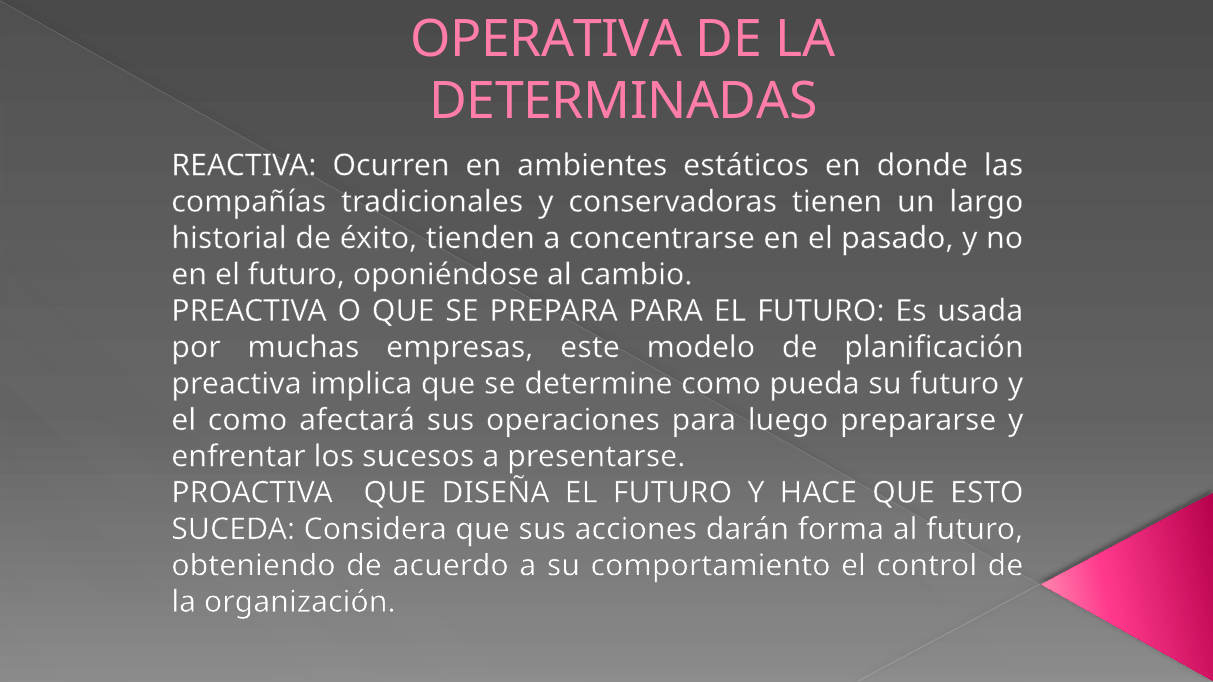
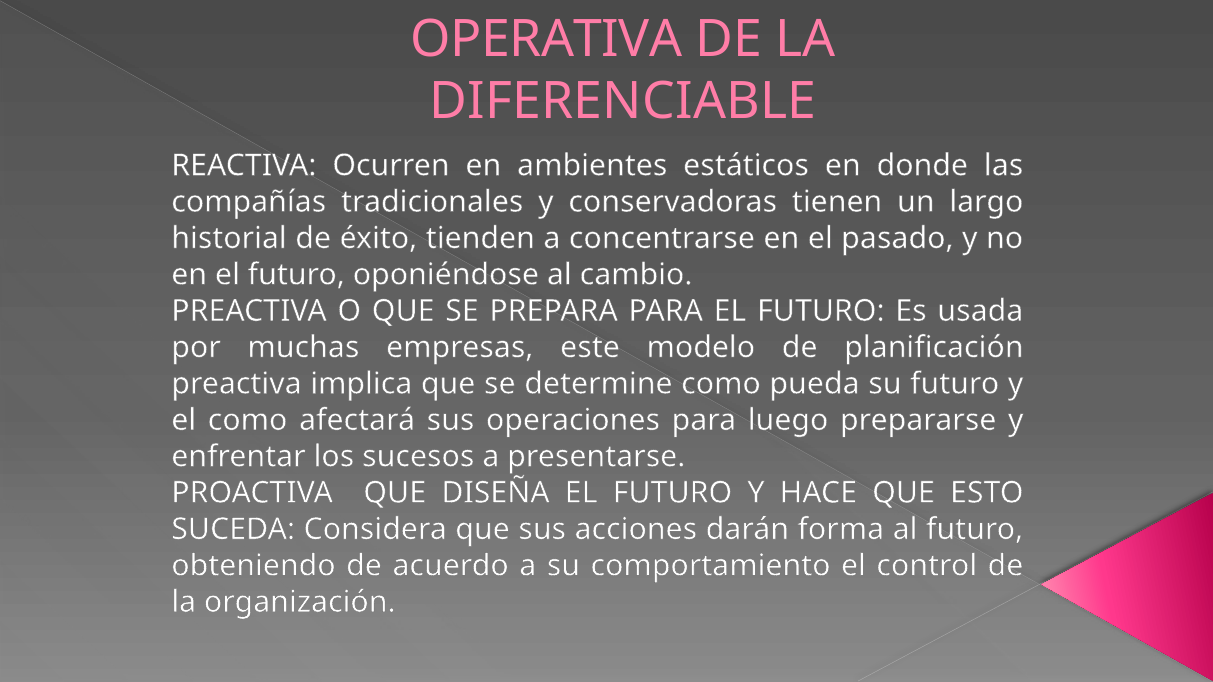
DETERMINADAS: DETERMINADAS -> DIFERENCIABLE
